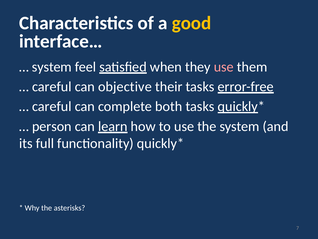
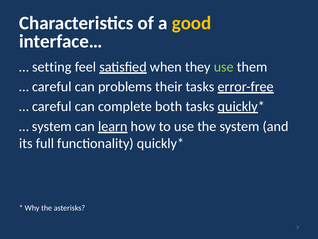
system at (52, 67): system -> setting
use at (224, 67) colour: pink -> light green
objective: objective -> problems
person at (52, 126): person -> system
